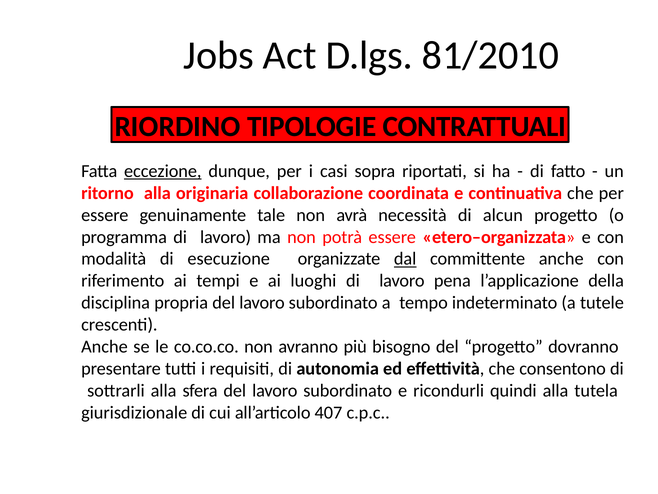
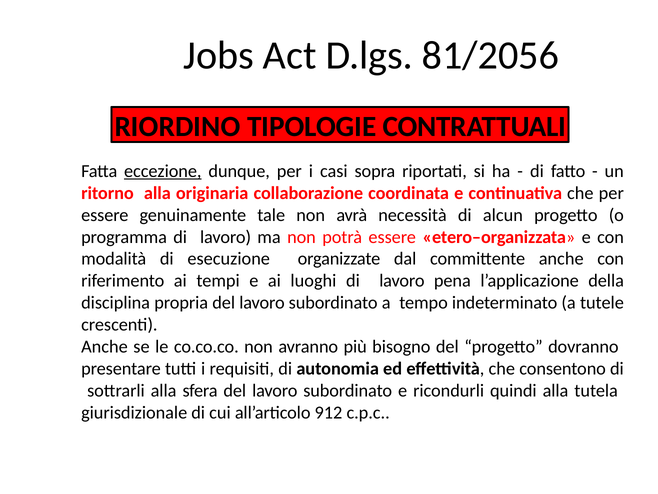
81/2010: 81/2010 -> 81/2056
dal underline: present -> none
407: 407 -> 912
